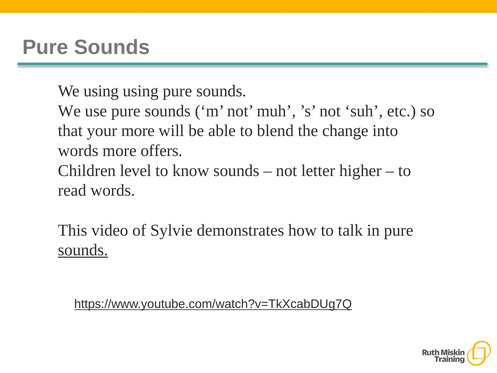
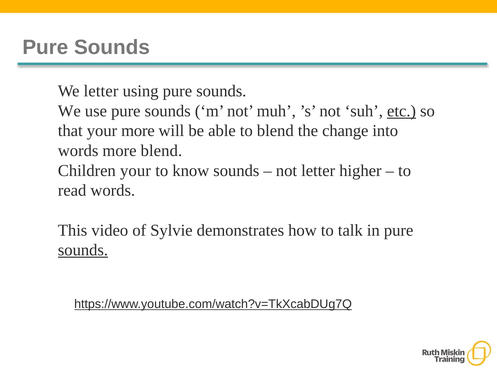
We using: using -> letter
etc underline: none -> present
more offers: offers -> blend
Children level: level -> your
